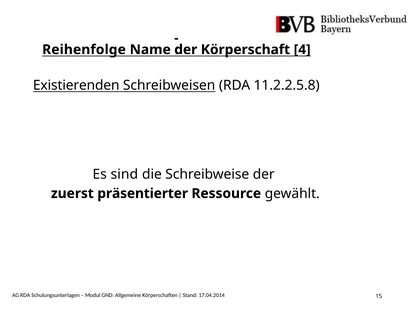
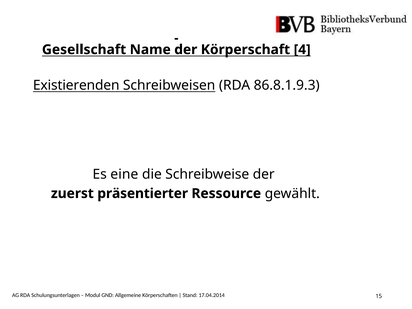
Reihenfolge: Reihenfolge -> Gesellschaft
11.2.2.5.8: 11.2.2.5.8 -> 86.8.1.9.3
sind: sind -> eine
